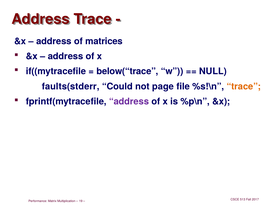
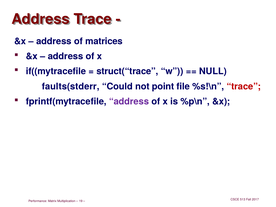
below(“trace: below(“trace -> struct(“trace
page: page -> point
trace at (244, 86) colour: orange -> red
